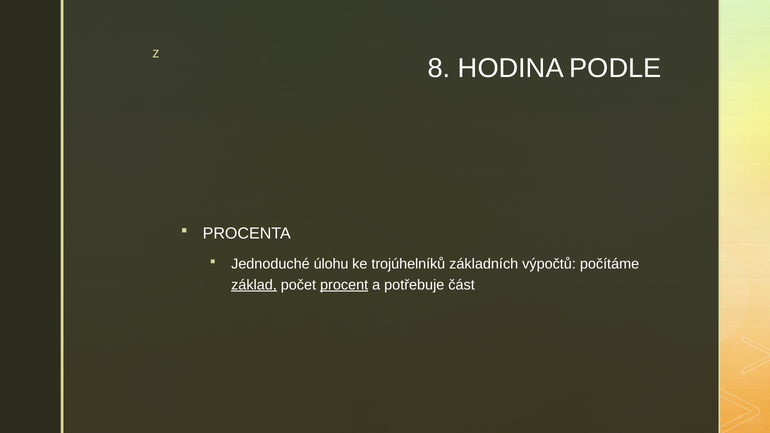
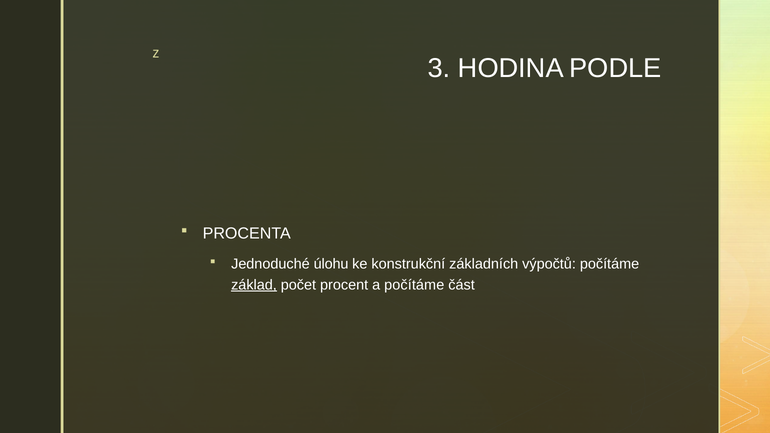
8: 8 -> 3
trojúhelníků: trojúhelníků -> konstrukční
procent underline: present -> none
a potřebuje: potřebuje -> počítáme
